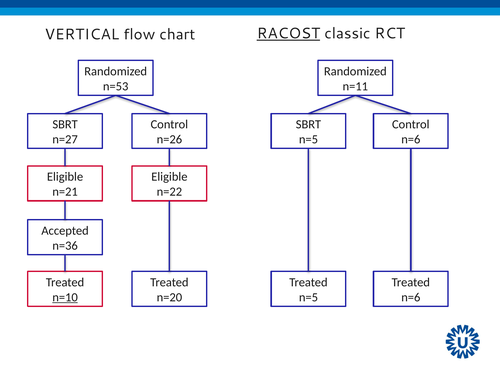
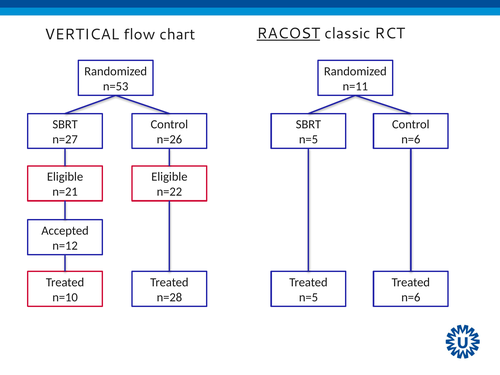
n=36: n=36 -> n=12
n=10 underline: present -> none
n=20: n=20 -> n=28
